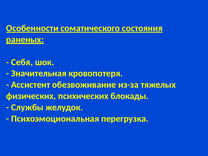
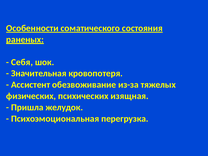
блокады: блокады -> изящная
Службы: Службы -> Пришла
